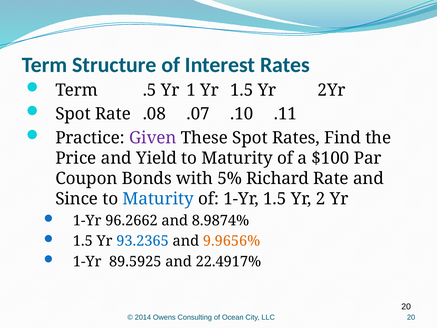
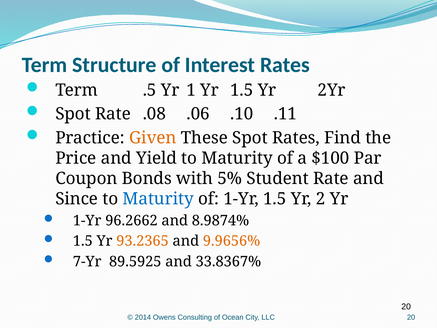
.07: .07 -> .06
Given colour: purple -> orange
Richard: Richard -> Student
93.2365 colour: blue -> orange
1-Yr at (87, 261): 1-Yr -> 7-Yr
22.4917%: 22.4917% -> 33.8367%
